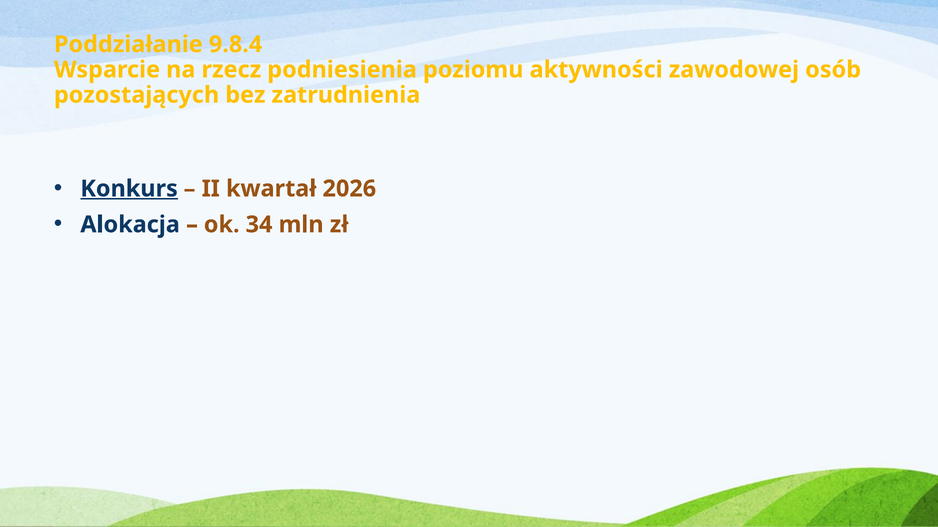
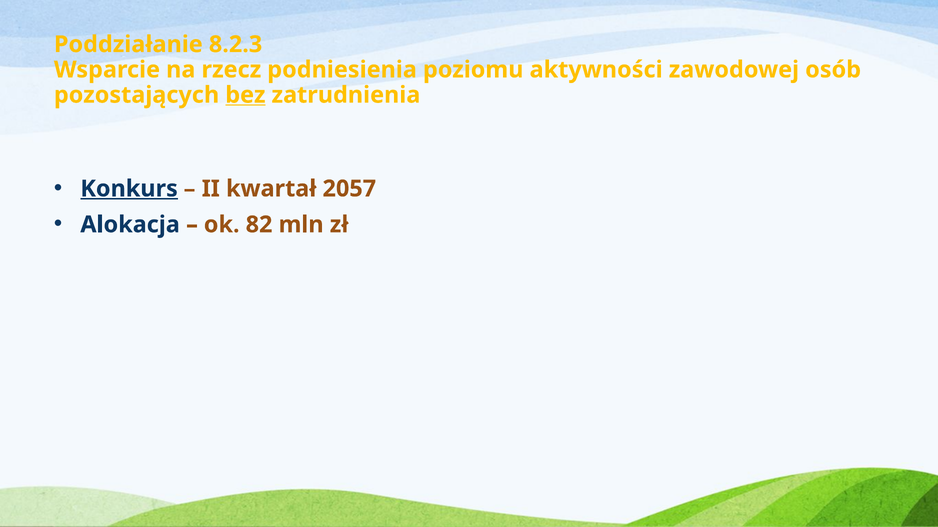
9.8.4: 9.8.4 -> 8.2.3
bez underline: none -> present
2026: 2026 -> 2057
34: 34 -> 82
